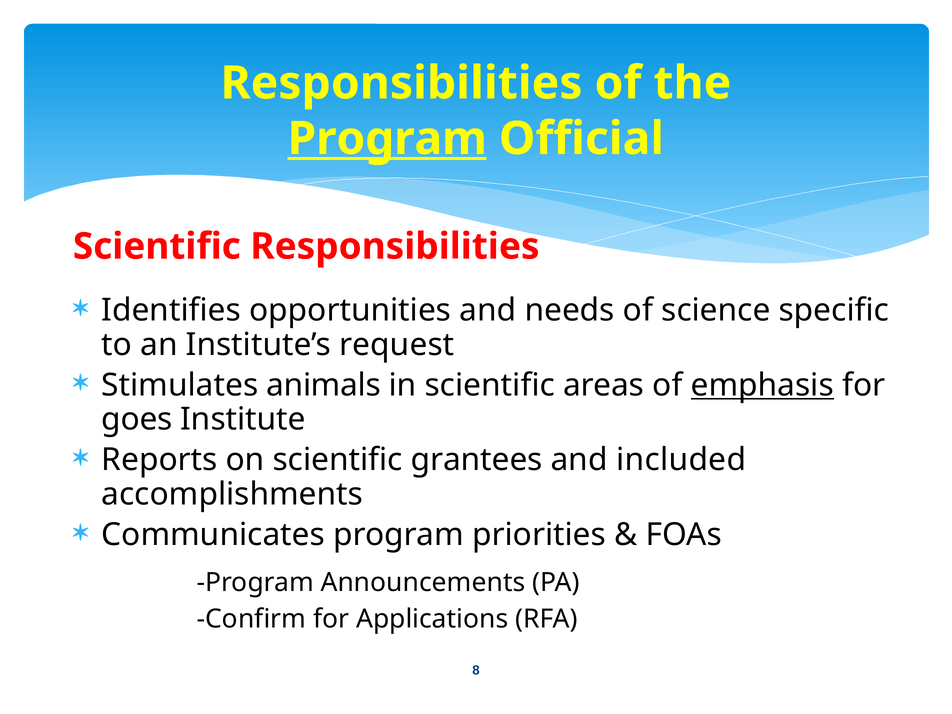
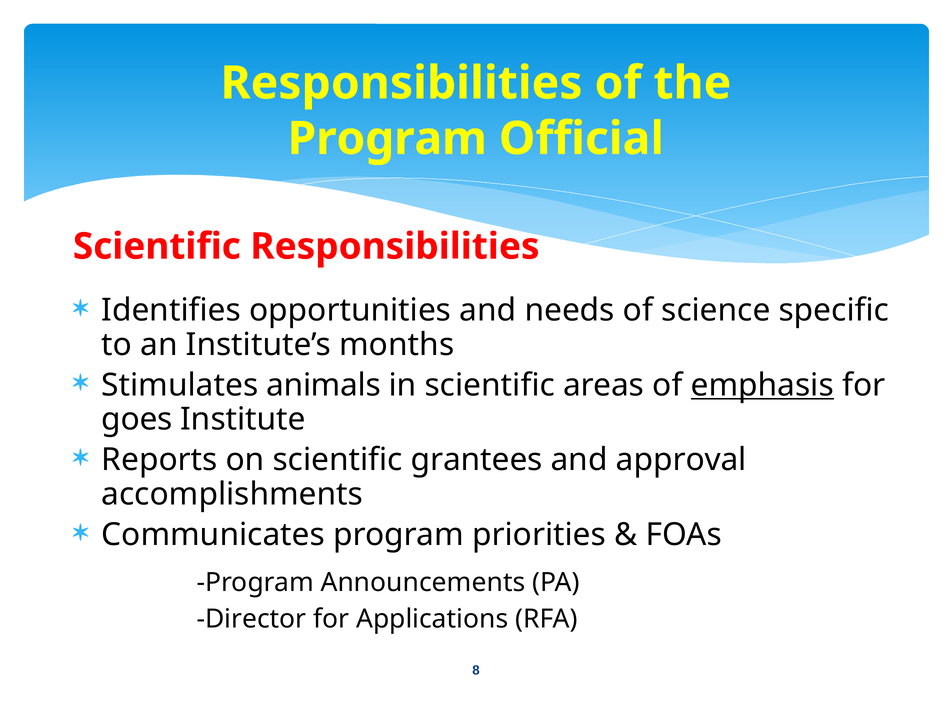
Program at (387, 139) underline: present -> none
request: request -> months
included: included -> approval
Confirm: Confirm -> Director
